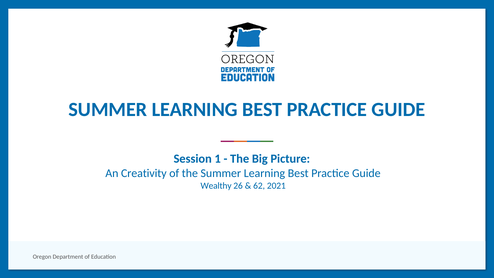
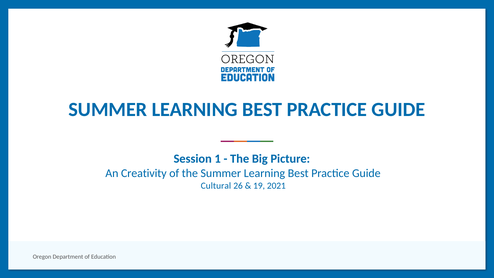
Wealthy: Wealthy -> Cultural
62: 62 -> 19
